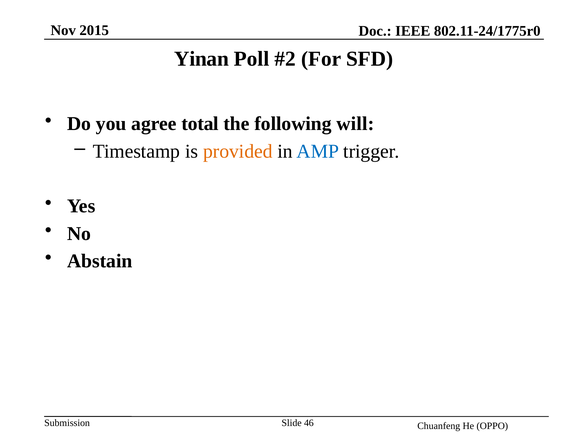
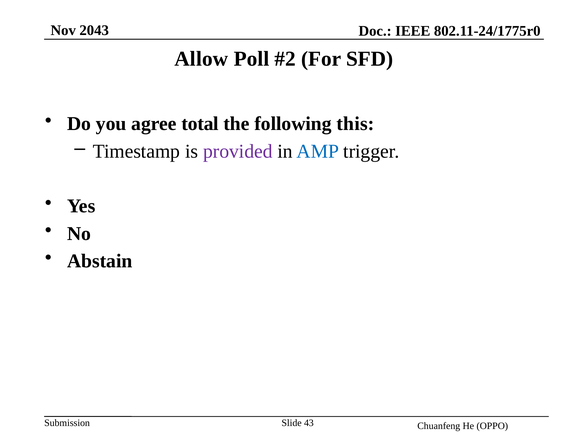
2015: 2015 -> 2043
Yinan: Yinan -> Allow
will: will -> this
provided colour: orange -> purple
46: 46 -> 43
